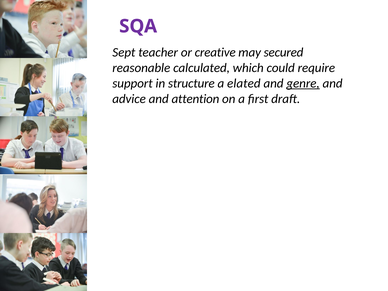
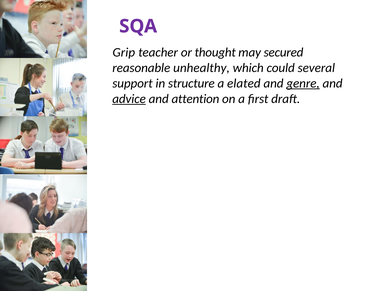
Sept: Sept -> Grip
creative: creative -> thought
calculated: calculated -> unhealthy
require: require -> several
advice underline: none -> present
